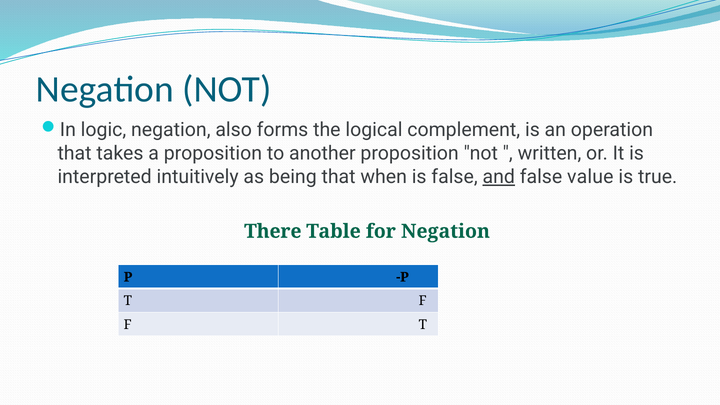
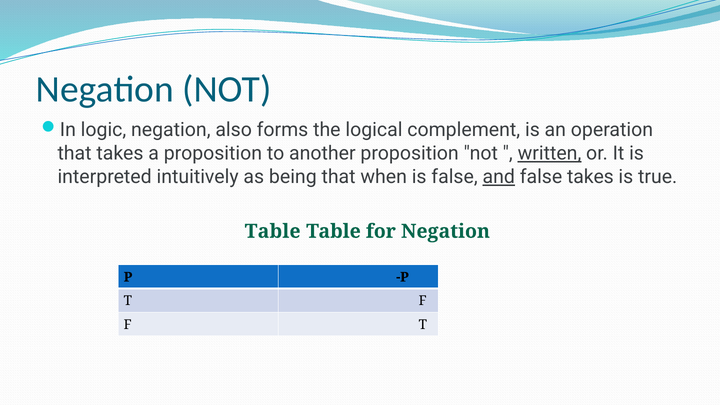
written underline: none -> present
false value: value -> takes
There at (273, 231): There -> Table
